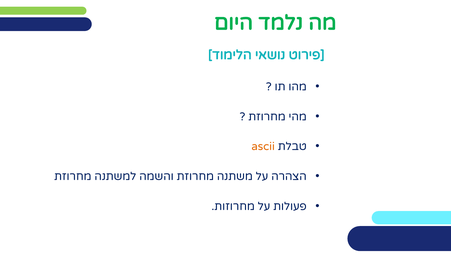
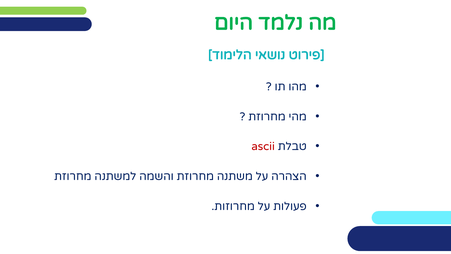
ascii colour: orange -> red
